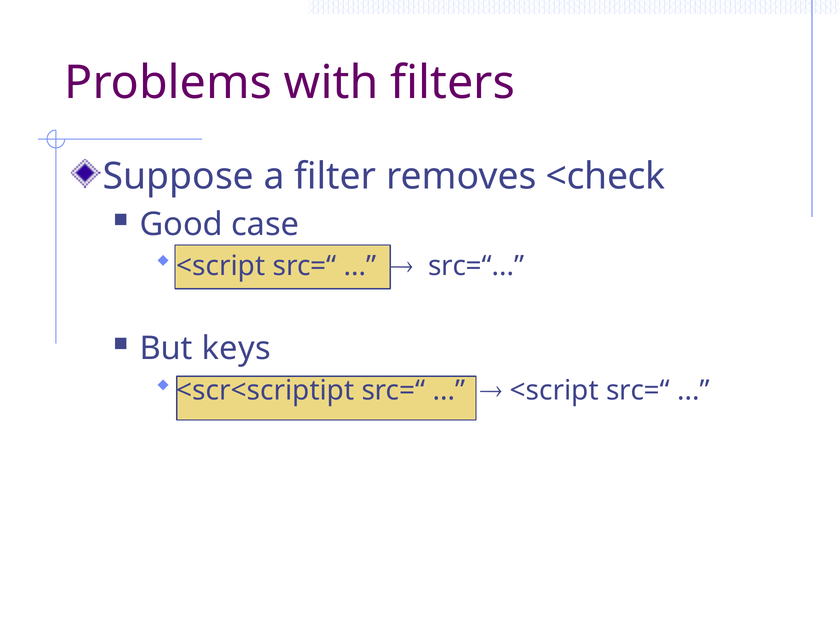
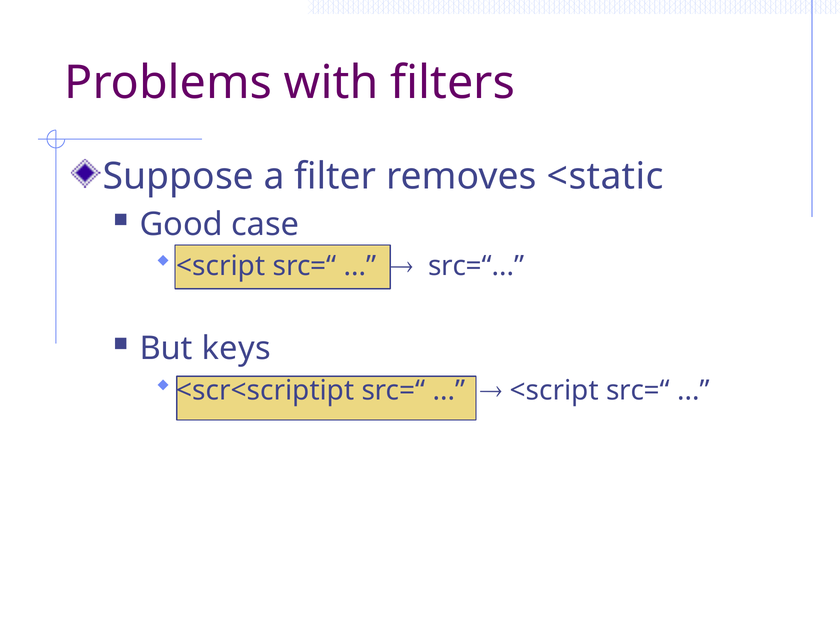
<check: <check -> <static
